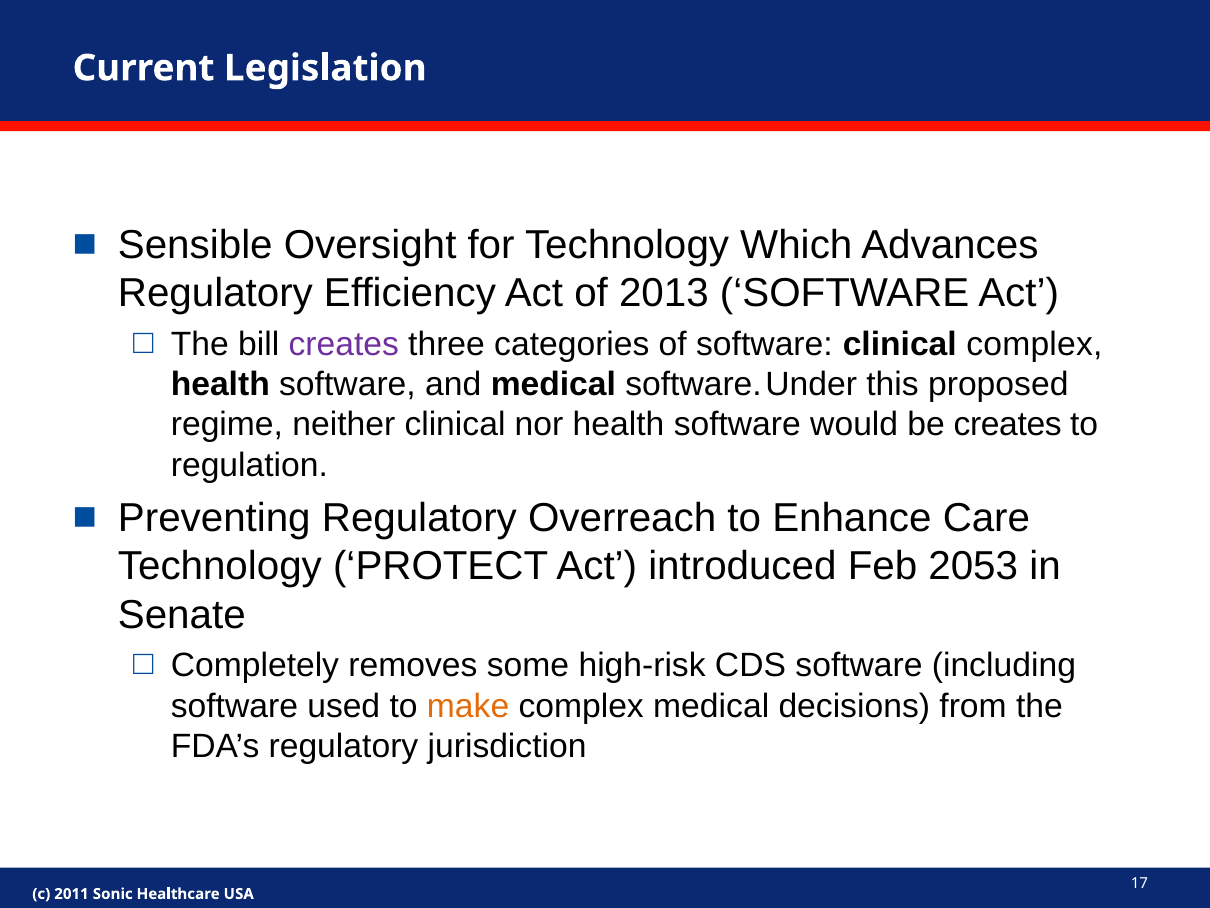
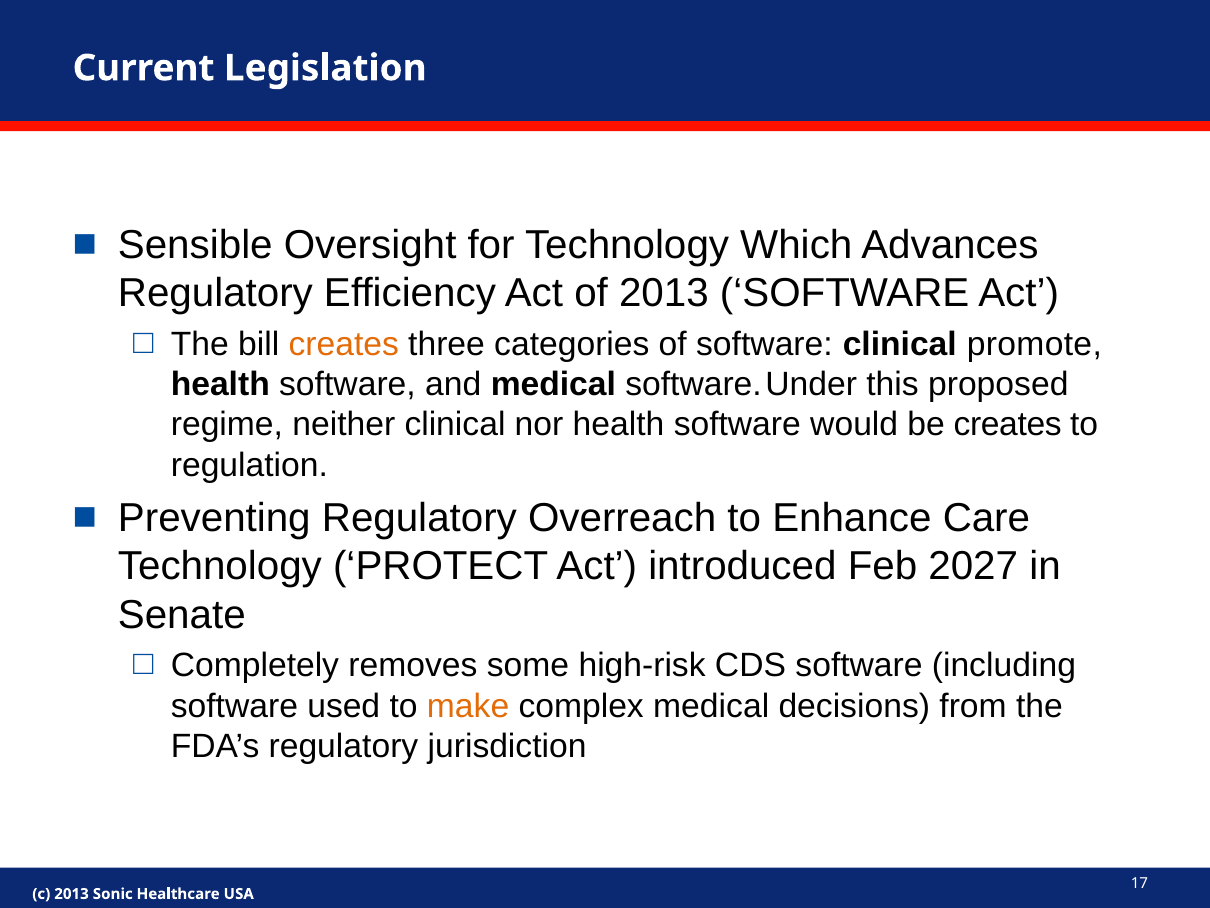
creates at (344, 344) colour: purple -> orange
clinical complex: complex -> promote
2053: 2053 -> 2027
c 2011: 2011 -> 2013
